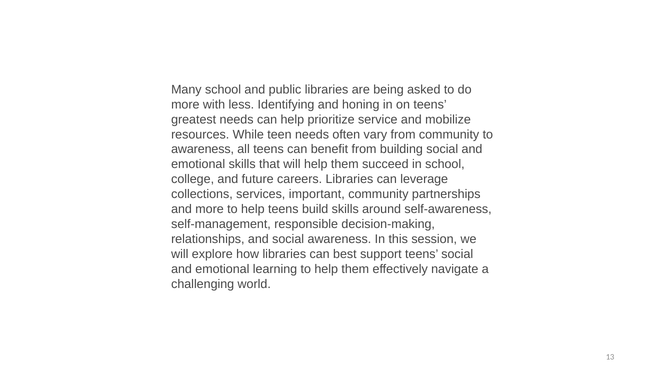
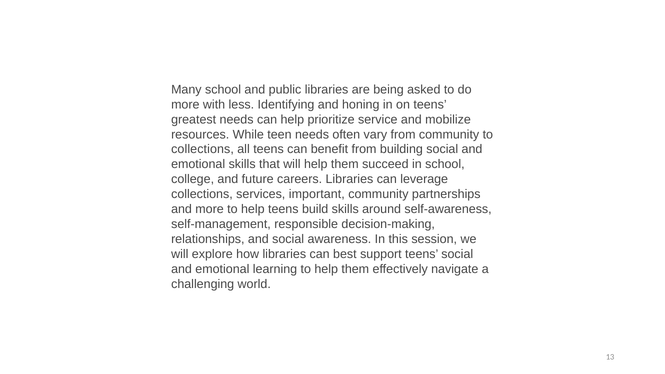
awareness at (203, 149): awareness -> collections
